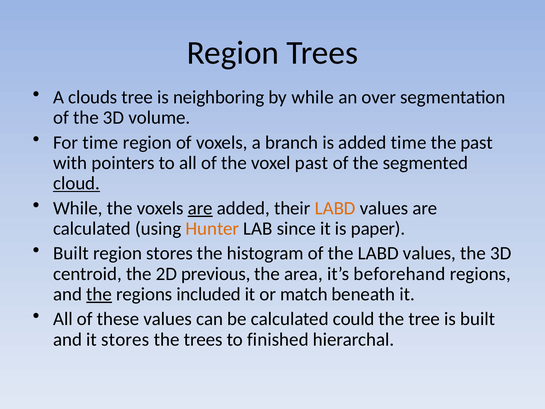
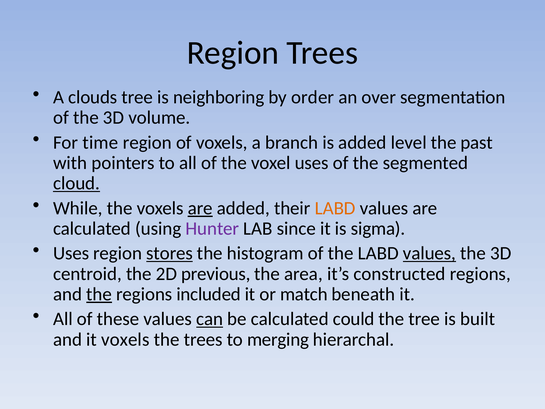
by while: while -> order
added time: time -> level
voxel past: past -> uses
Hunter colour: orange -> purple
paper: paper -> sigma
Built at (71, 253): Built -> Uses
stores at (170, 253) underline: none -> present
values at (430, 253) underline: none -> present
beforehand: beforehand -> constructed
can underline: none -> present
it stores: stores -> voxels
finished: finished -> merging
